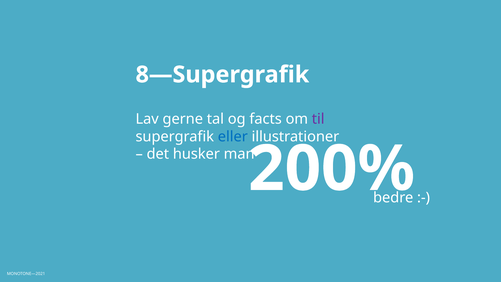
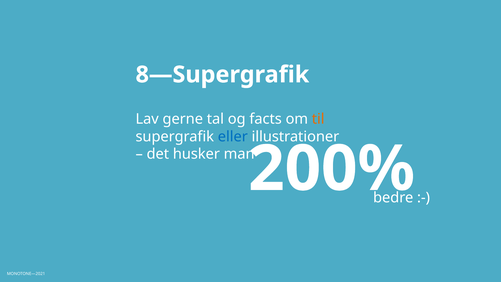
til colour: purple -> orange
